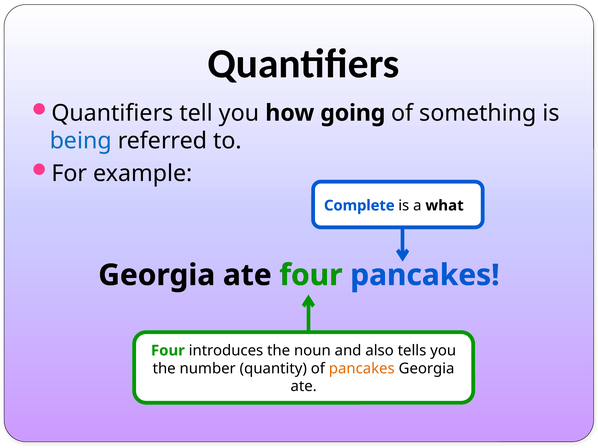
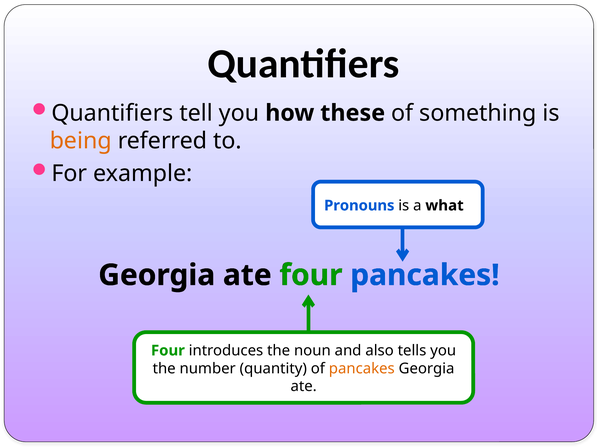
going: going -> these
being colour: blue -> orange
Complete: Complete -> Pronouns
